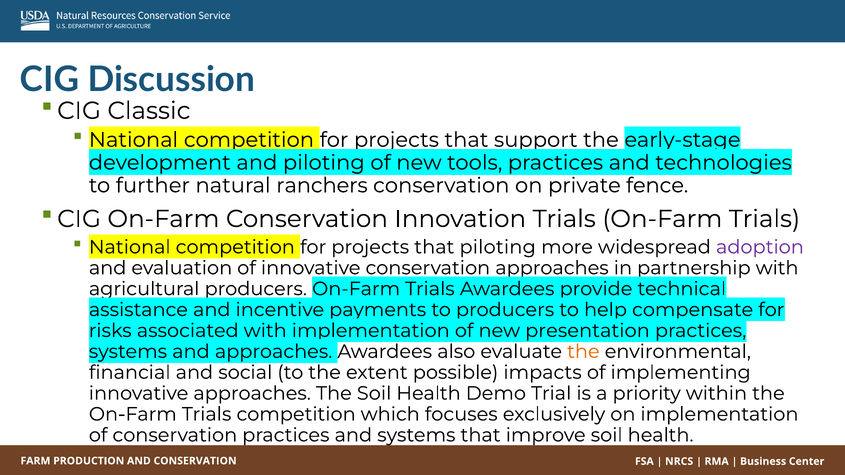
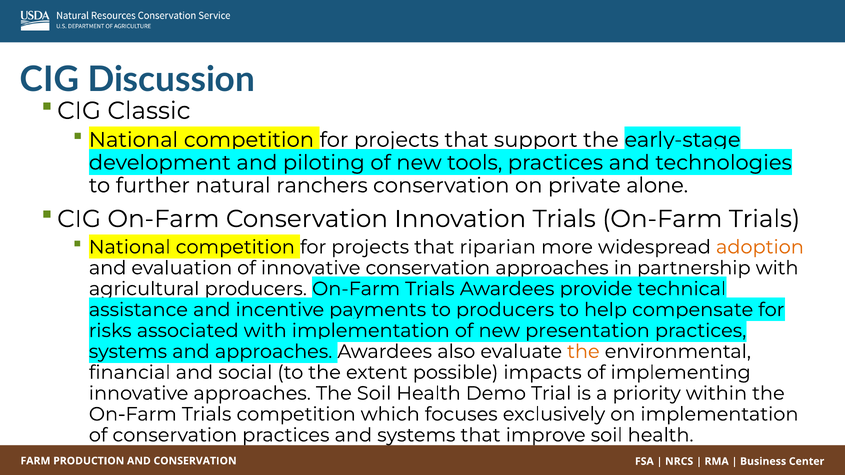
fence: fence -> alone
that piloting: piloting -> riparian
adoption colour: purple -> orange
